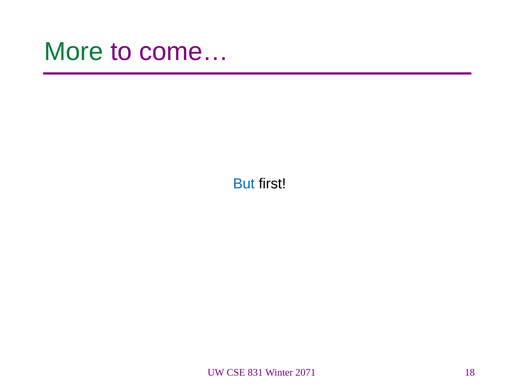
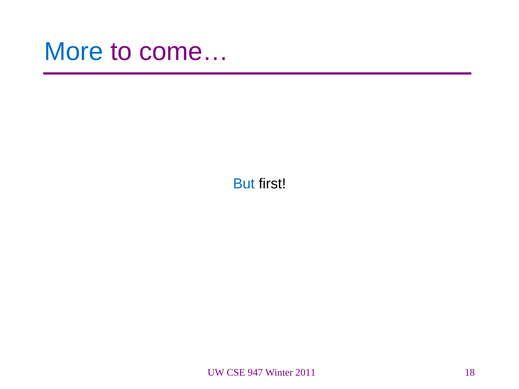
More colour: green -> blue
831: 831 -> 947
2071: 2071 -> 2011
